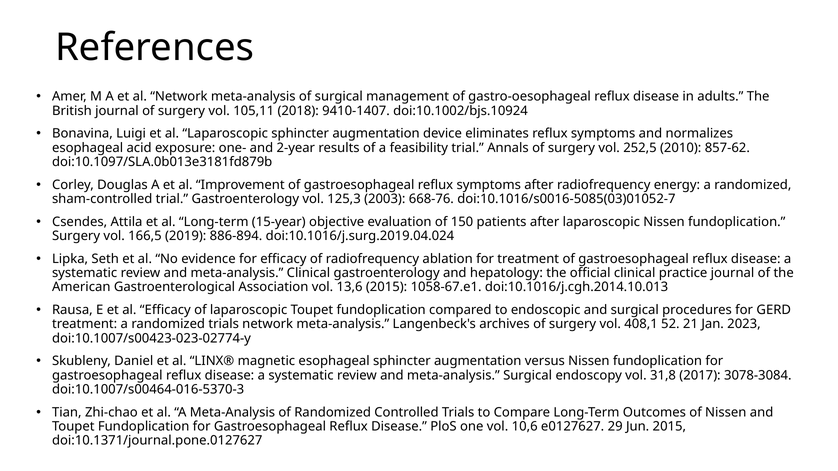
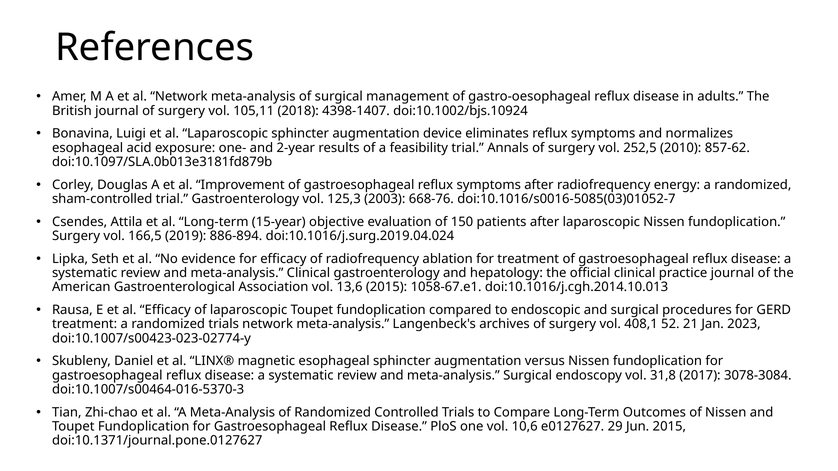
9410-1407: 9410-1407 -> 4398-1407
